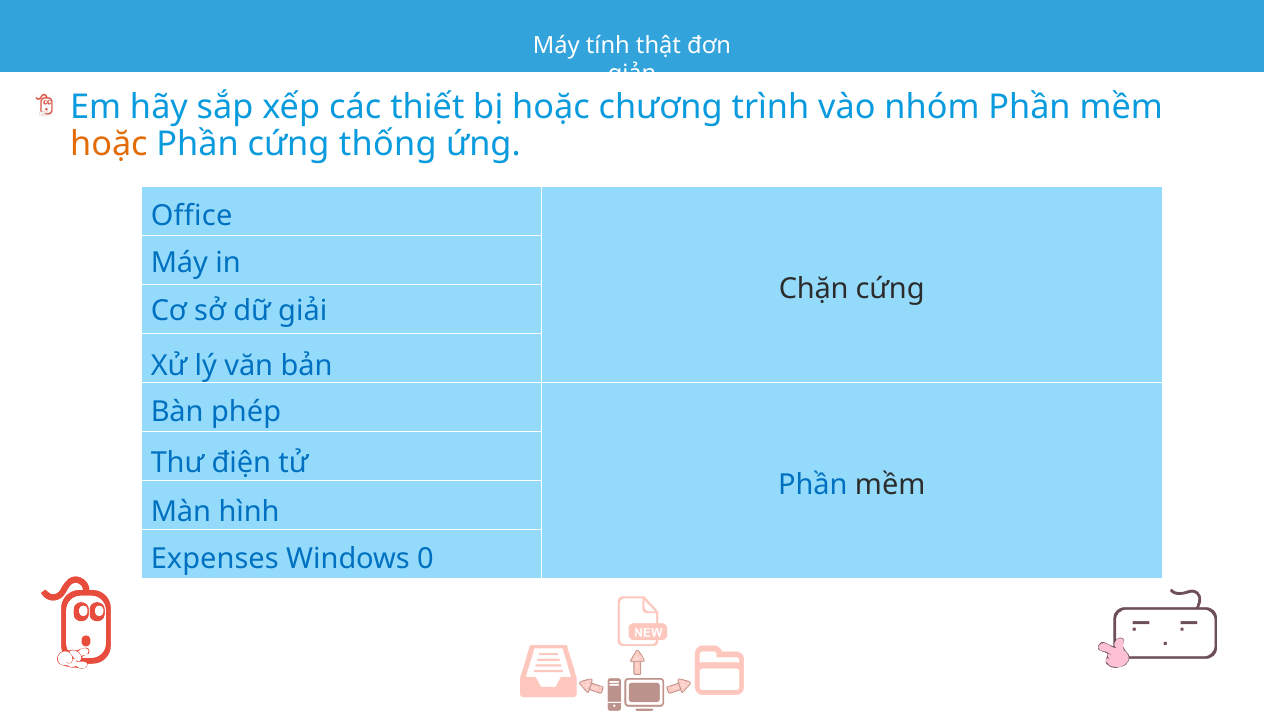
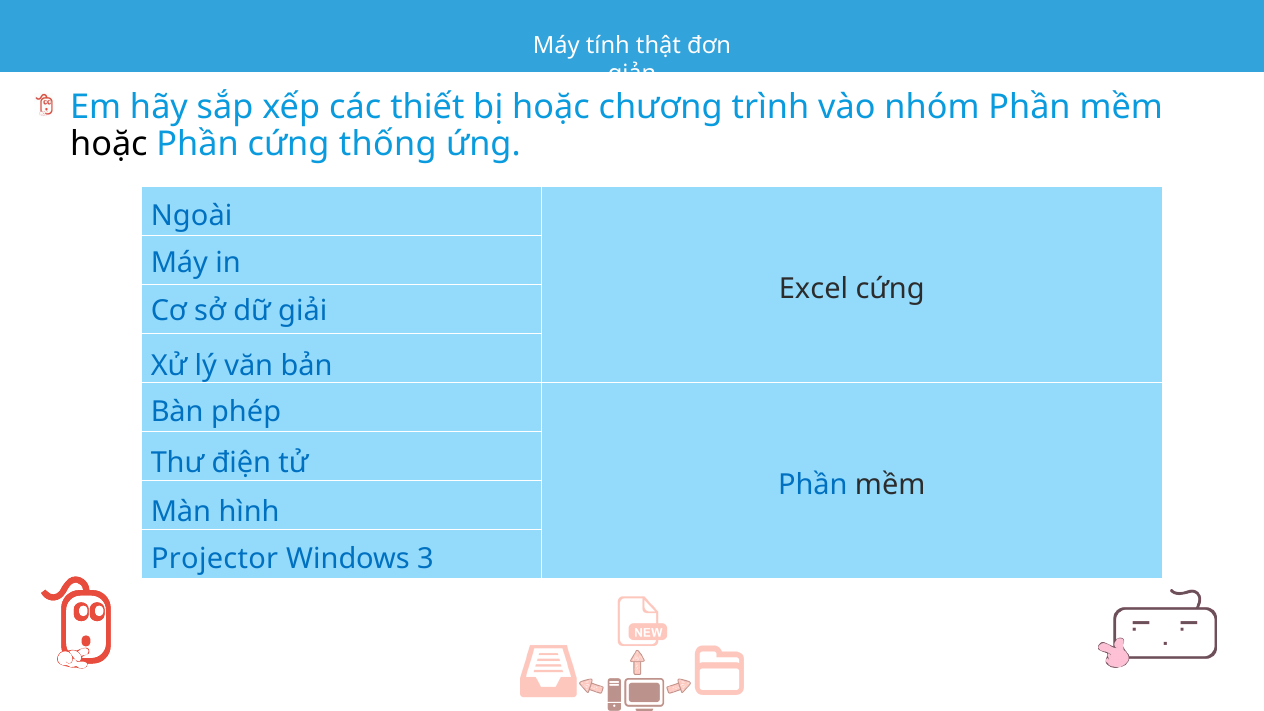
hoặc at (109, 144) colour: orange -> black
Office: Office -> Ngoài
Chặn: Chặn -> Excel
Expenses: Expenses -> Projector
0: 0 -> 3
